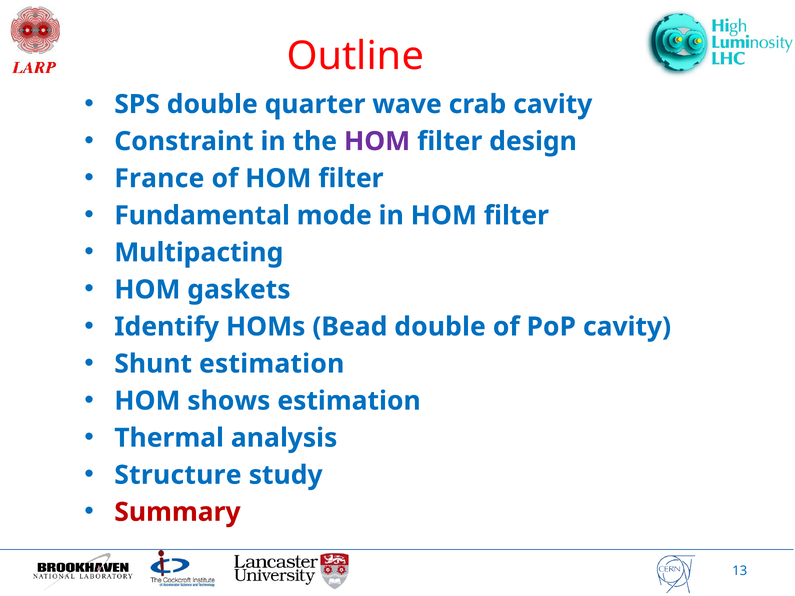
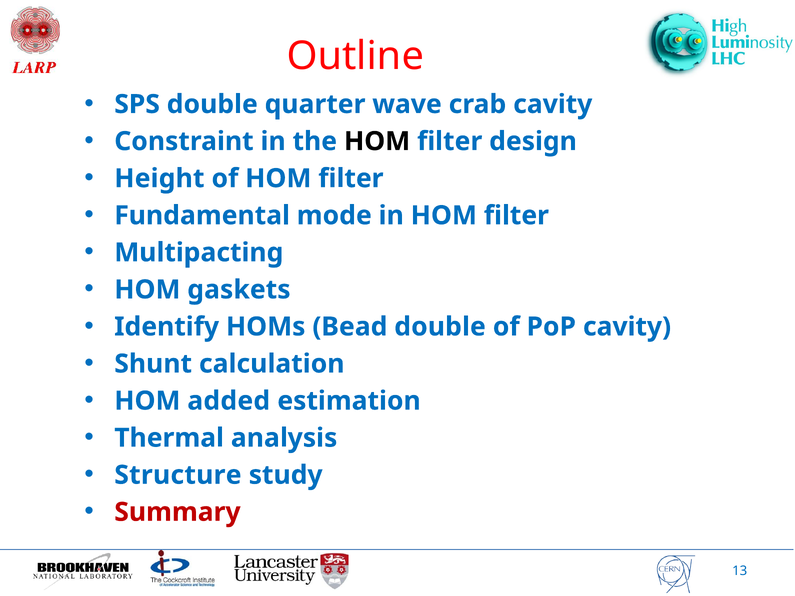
HOM at (377, 141) colour: purple -> black
France: France -> Height
Shunt estimation: estimation -> calculation
shows: shows -> added
